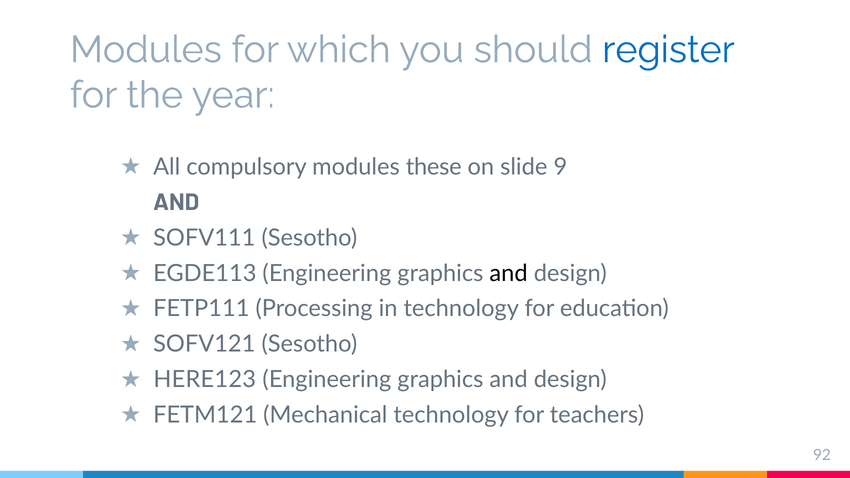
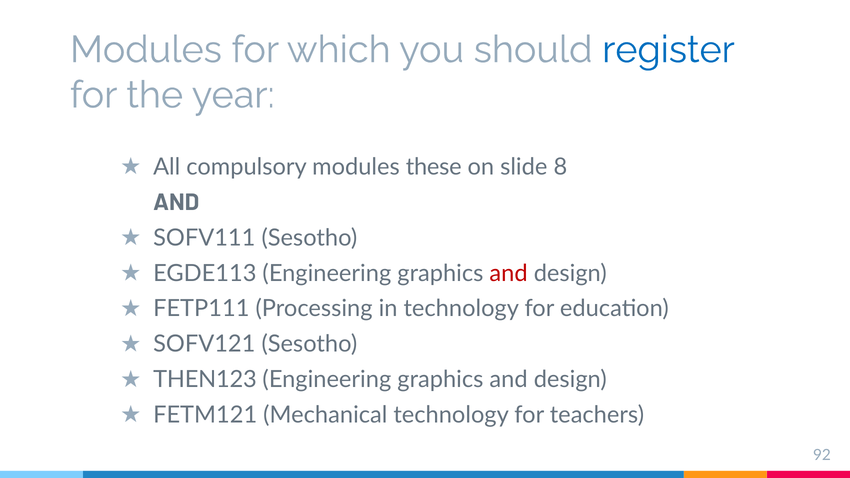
9: 9 -> 8
and at (509, 273) colour: black -> red
HERE123: HERE123 -> THEN123
